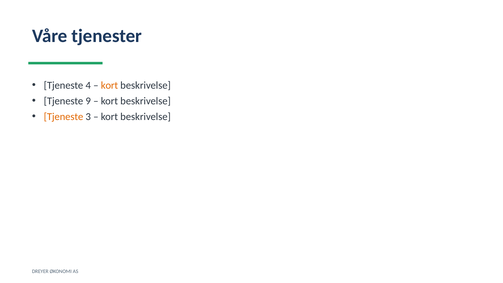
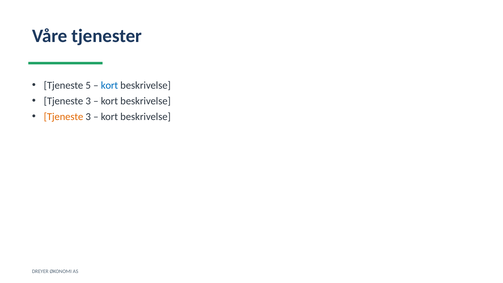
4: 4 -> 5
kort at (109, 85) colour: orange -> blue
9 at (88, 101): 9 -> 3
